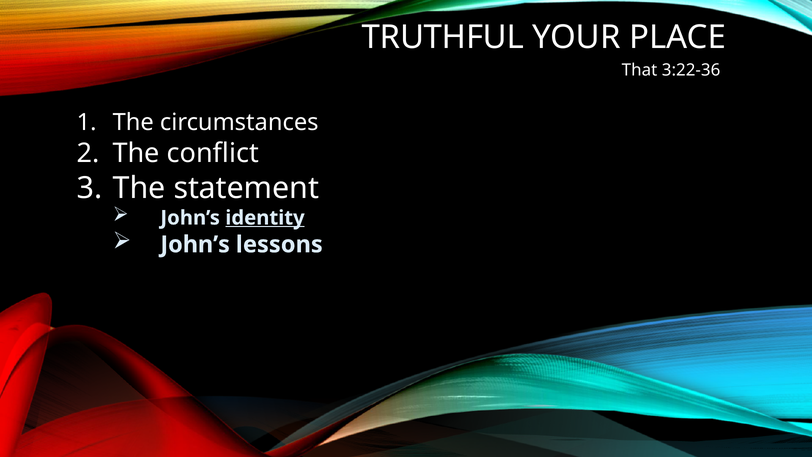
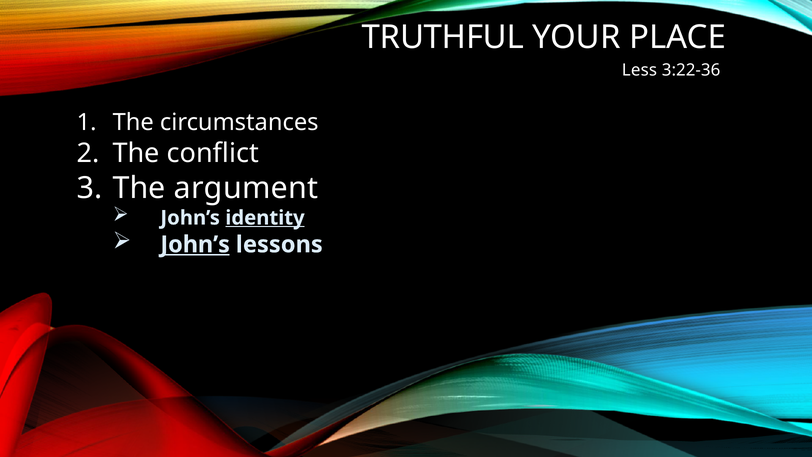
That: That -> Less
statement: statement -> argument
John’s at (195, 244) underline: none -> present
